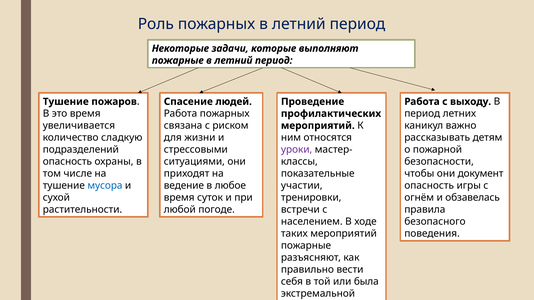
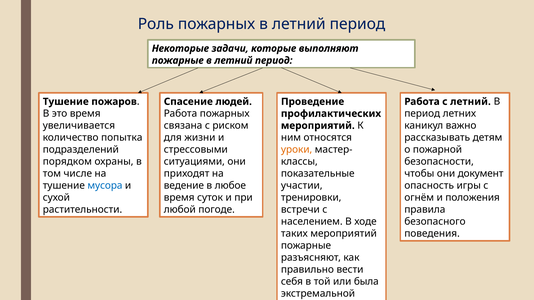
с выходу: выходу -> летний
сладкую: сладкую -> попытка
уроки colour: purple -> orange
опасность at (67, 162): опасность -> порядком
обзавелась: обзавелась -> положения
